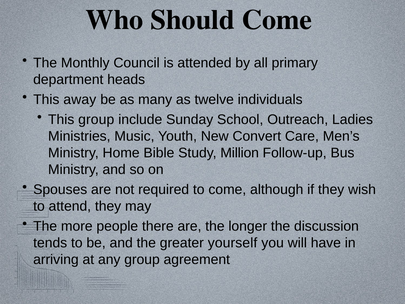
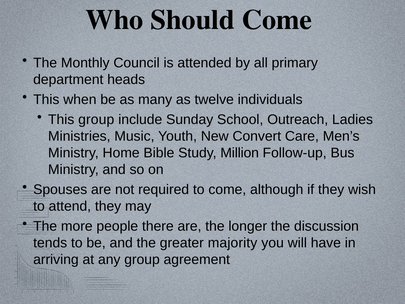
away: away -> when
yourself: yourself -> majority
